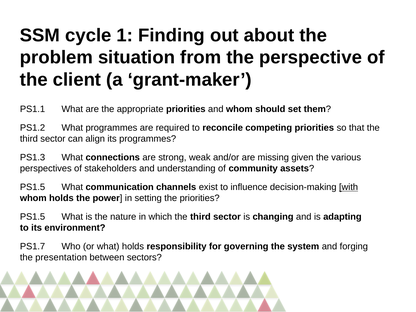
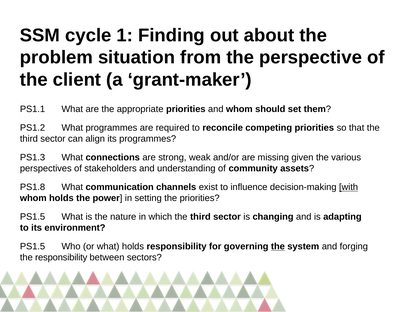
PS1.5 at (33, 187): PS1.5 -> PS1.8
PS1.7 at (33, 247): PS1.7 -> PS1.5
the at (278, 247) underline: none -> present
the presentation: presentation -> responsibility
